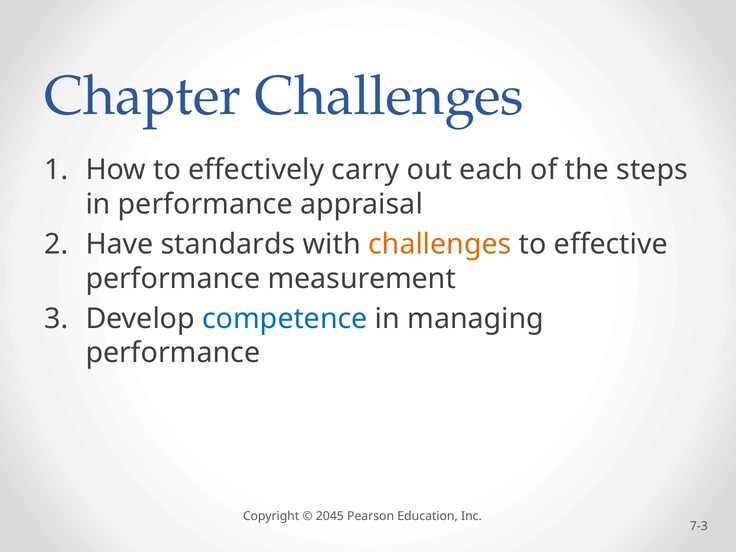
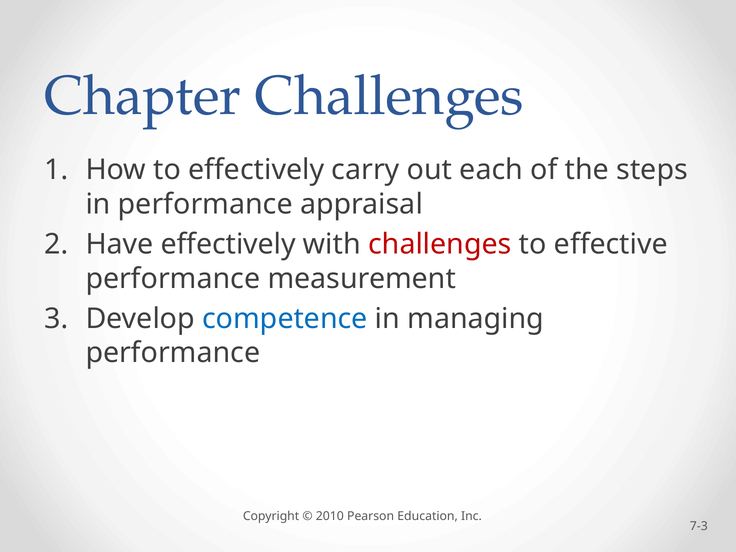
Have standards: standards -> effectively
challenges at (440, 244) colour: orange -> red
2045: 2045 -> 2010
